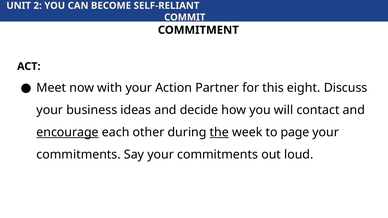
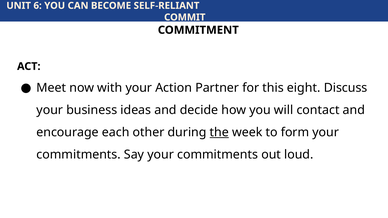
2: 2 -> 6
encourage underline: present -> none
page: page -> form
